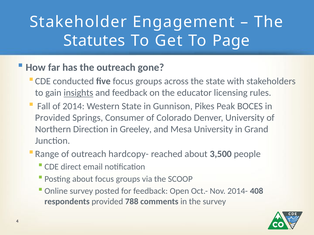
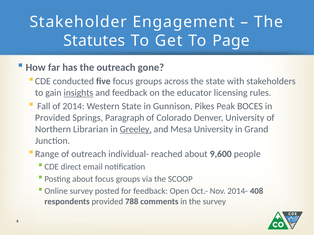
Consumer: Consumer -> Paragraph
Direction: Direction -> Librarian
Greeley underline: none -> present
hardcopy-: hardcopy- -> individual-
3,500: 3,500 -> 9,600
